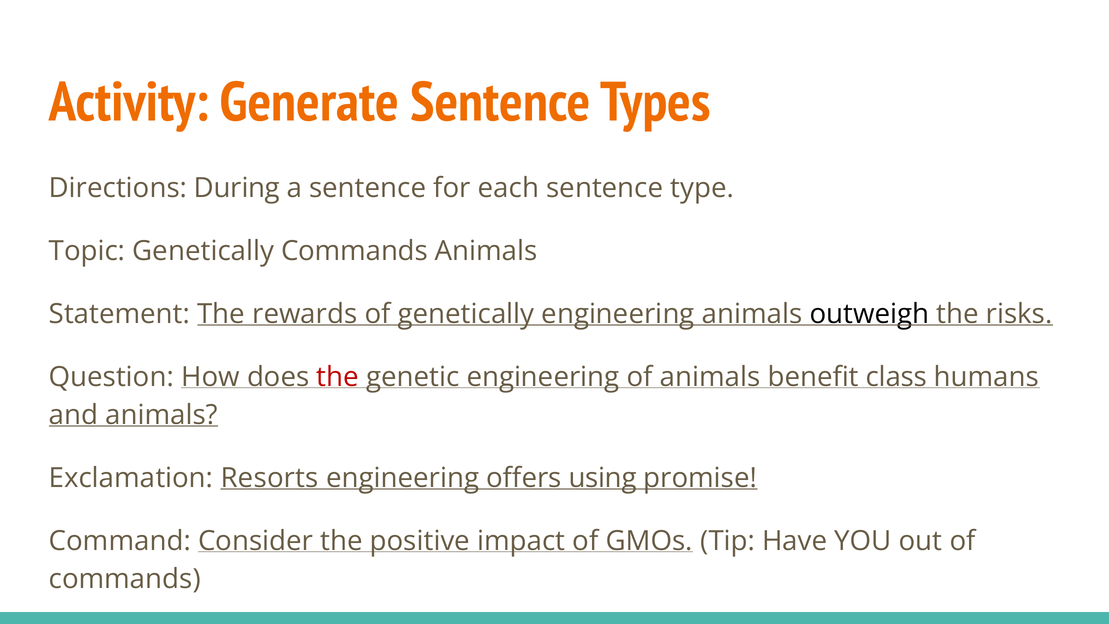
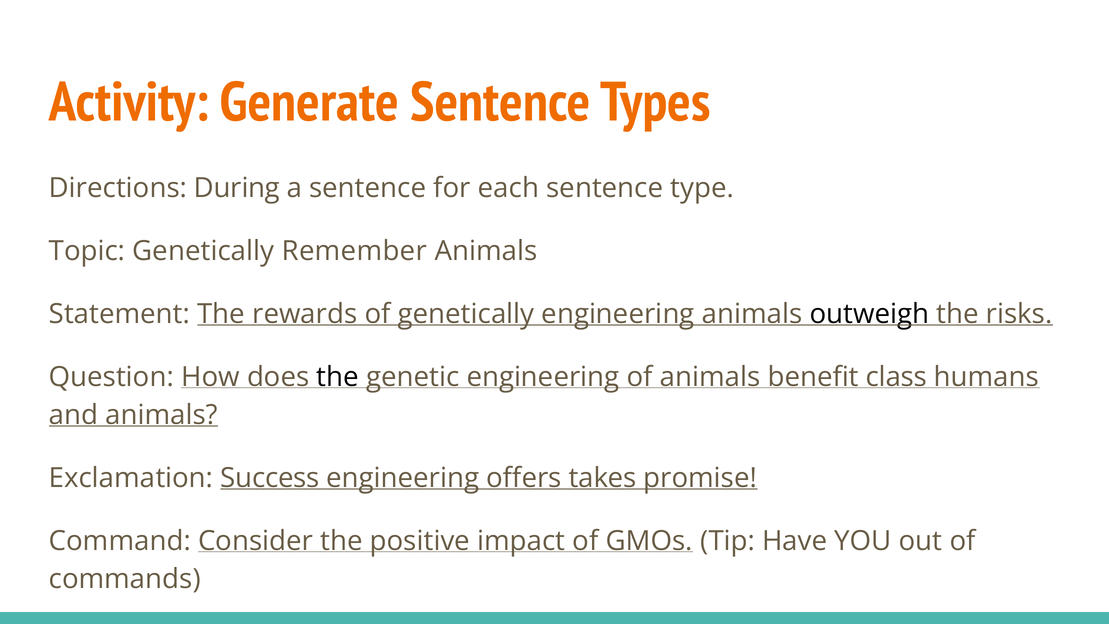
Genetically Commands: Commands -> Remember
the at (338, 377) colour: red -> black
Resorts: Resorts -> Success
using: using -> takes
